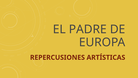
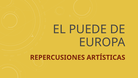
PADRE: PADRE -> PUEDE
